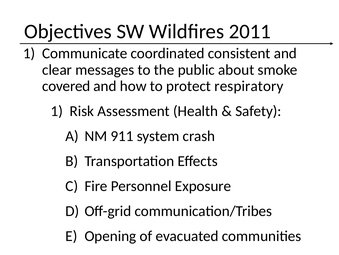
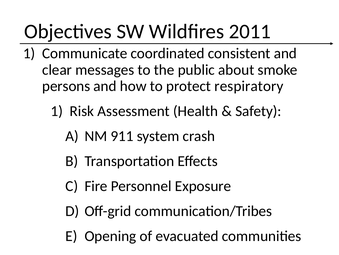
covered: covered -> persons
